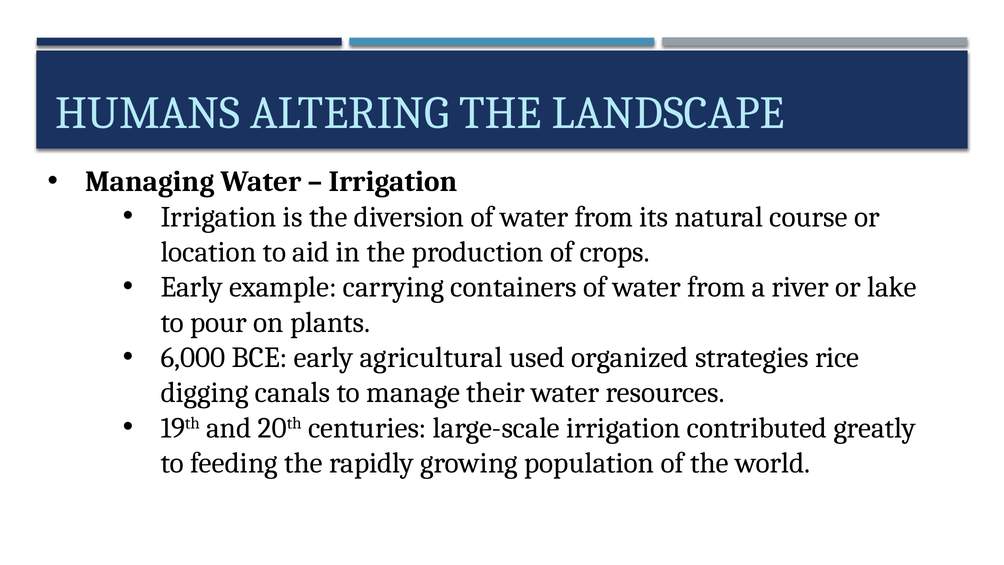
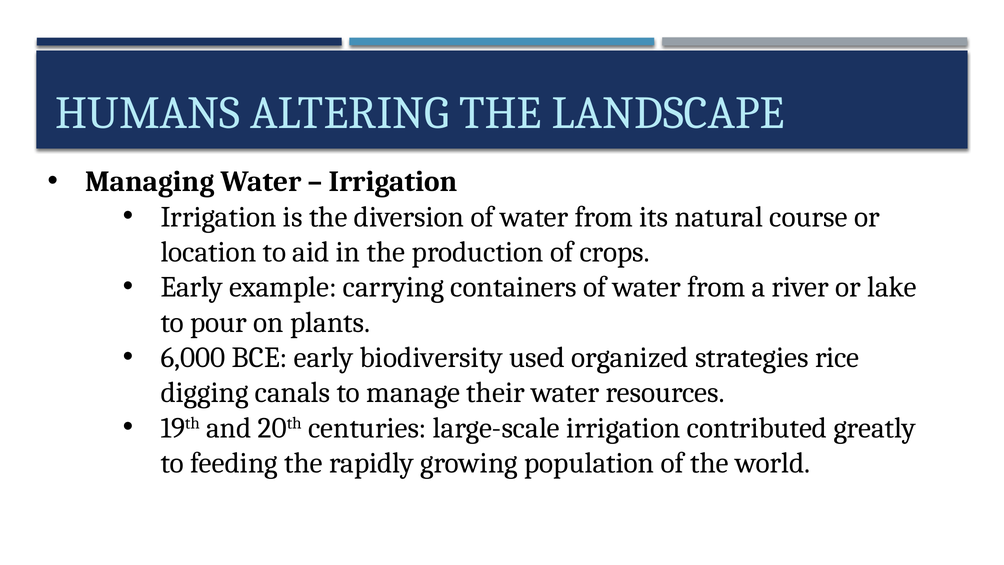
agricultural: agricultural -> biodiversity
